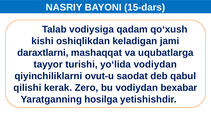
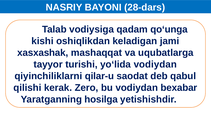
15-dars: 15-dars -> 28-dars
qo‘xush: qo‘xush -> qo‘unga
daraxtlarni: daraxtlarni -> xasxashak
ovut-u: ovut-u -> qilar-u
